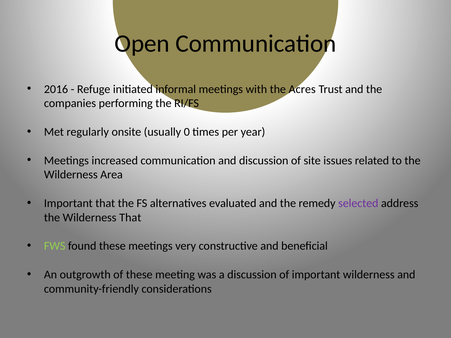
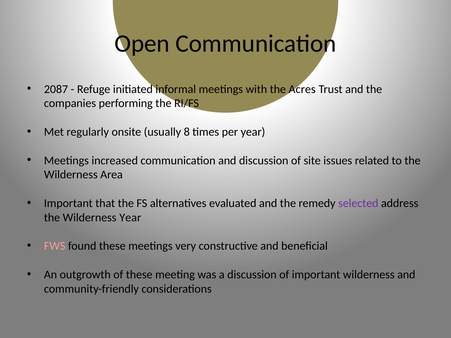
2016: 2016 -> 2087
0: 0 -> 8
Wilderness That: That -> Year
FWS colour: light green -> pink
